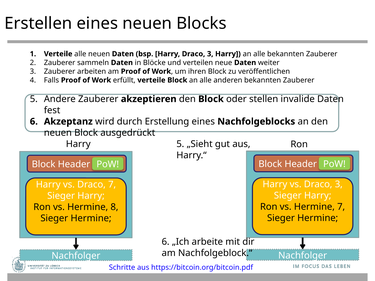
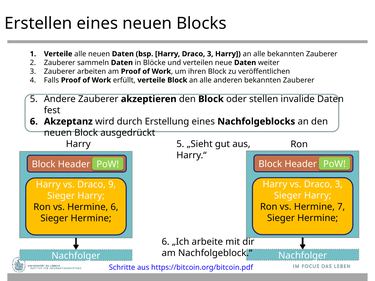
Draco 7: 7 -> 9
Hermine 8: 8 -> 6
